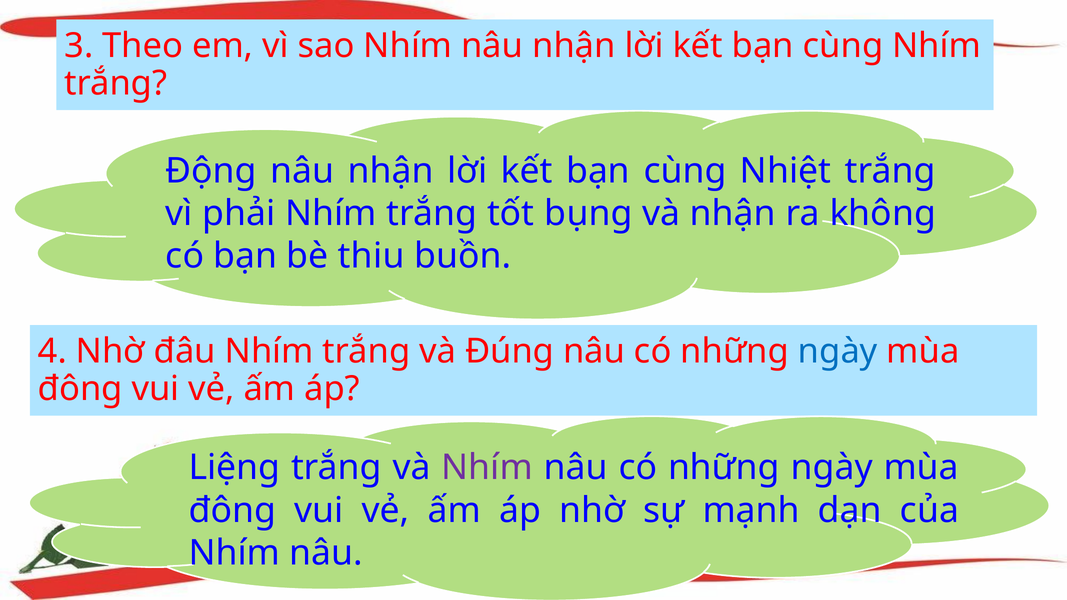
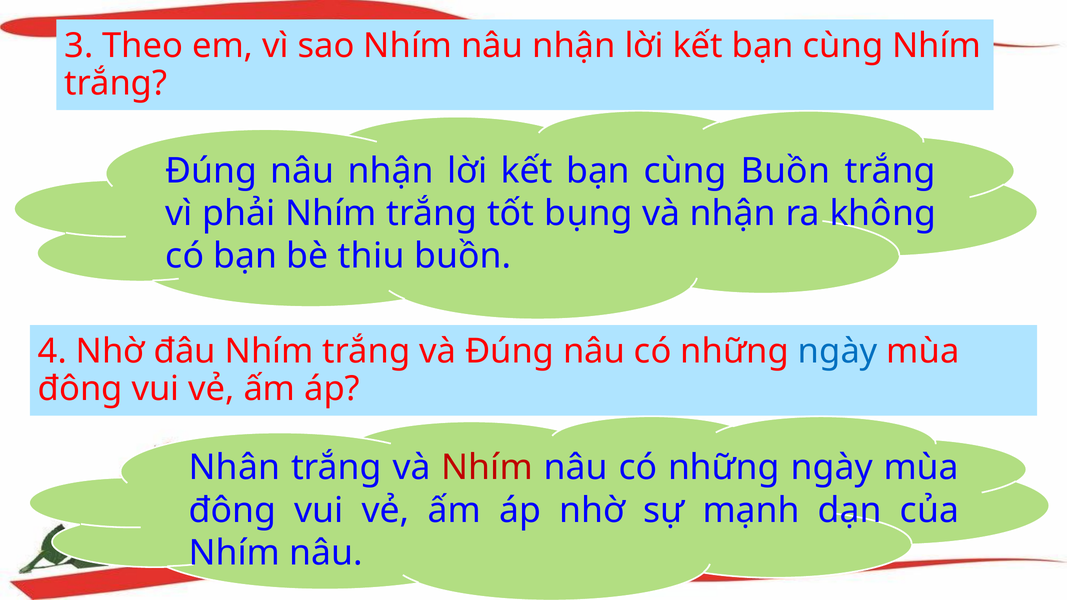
Động at (211, 171): Động -> Đúng
cùng Nhiệt: Nhiệt -> Buồn
Liệng: Liệng -> Nhân
Nhím at (487, 468) colour: purple -> red
